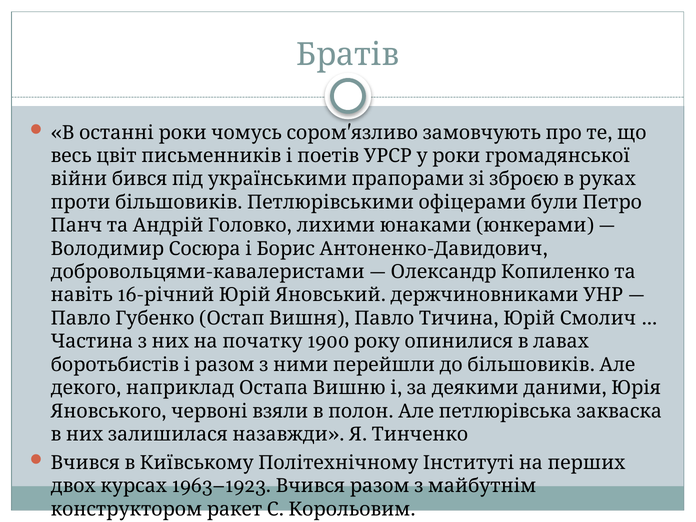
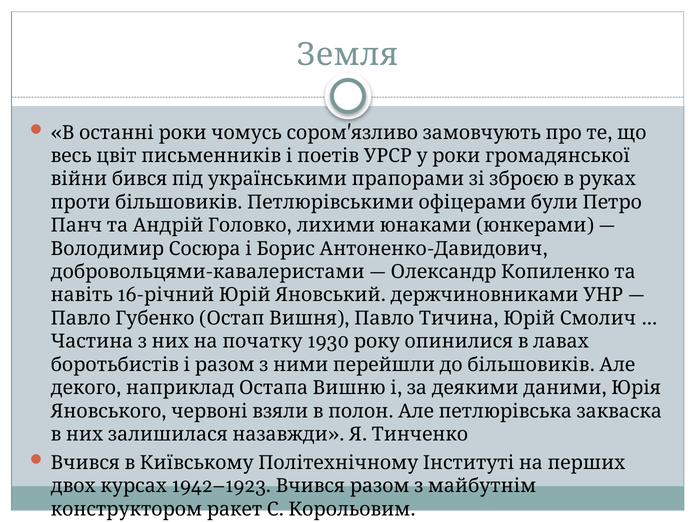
Братів: Братів -> Земля
1900: 1900 -> 1930
1963–1923: 1963–1923 -> 1942–1923
